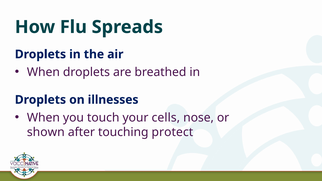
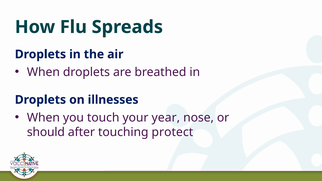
cells: cells -> year
shown: shown -> should
